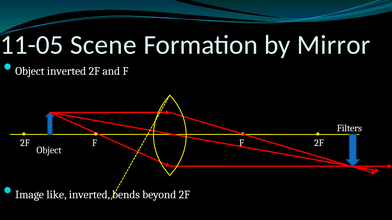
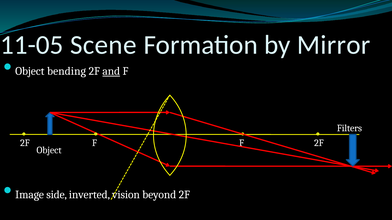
Object inverted: inverted -> bending
and underline: none -> present
like: like -> side
bends: bends -> vision
